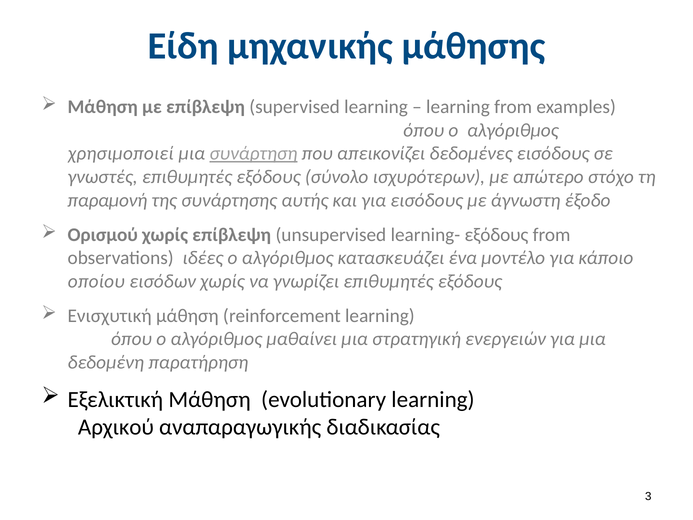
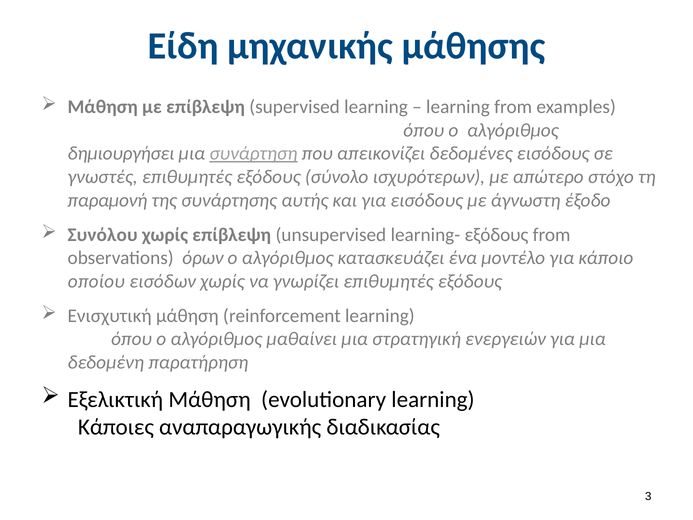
χρησιμοποιεί: χρησιμοποιεί -> δημιουργήσει
Ορισμού: Ορισμού -> Συνόλου
ιδέες: ιδέες -> όρων
Αρχικού: Αρχικού -> Κάποιες
